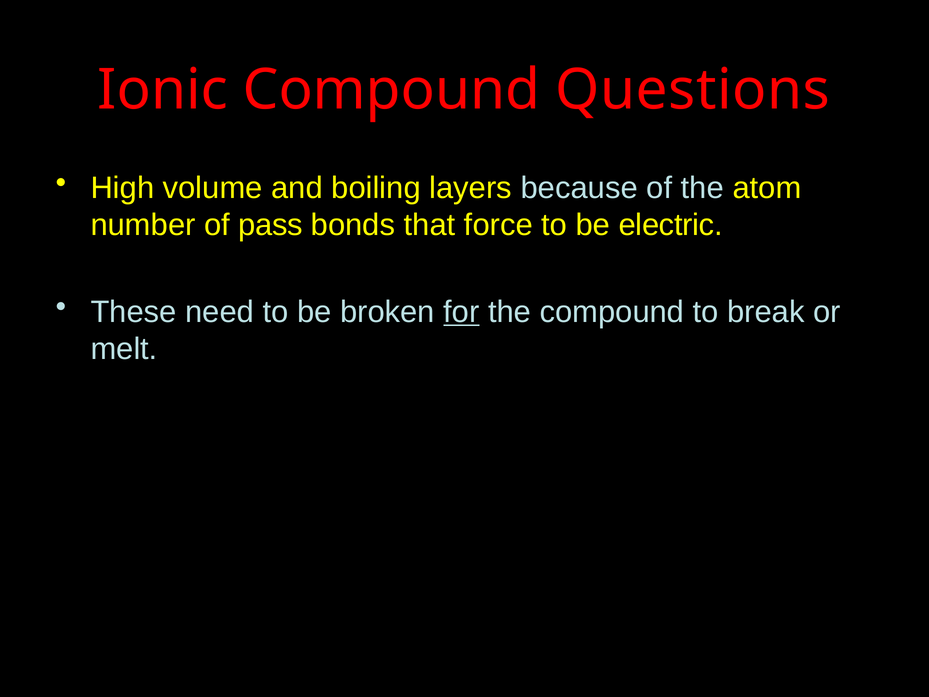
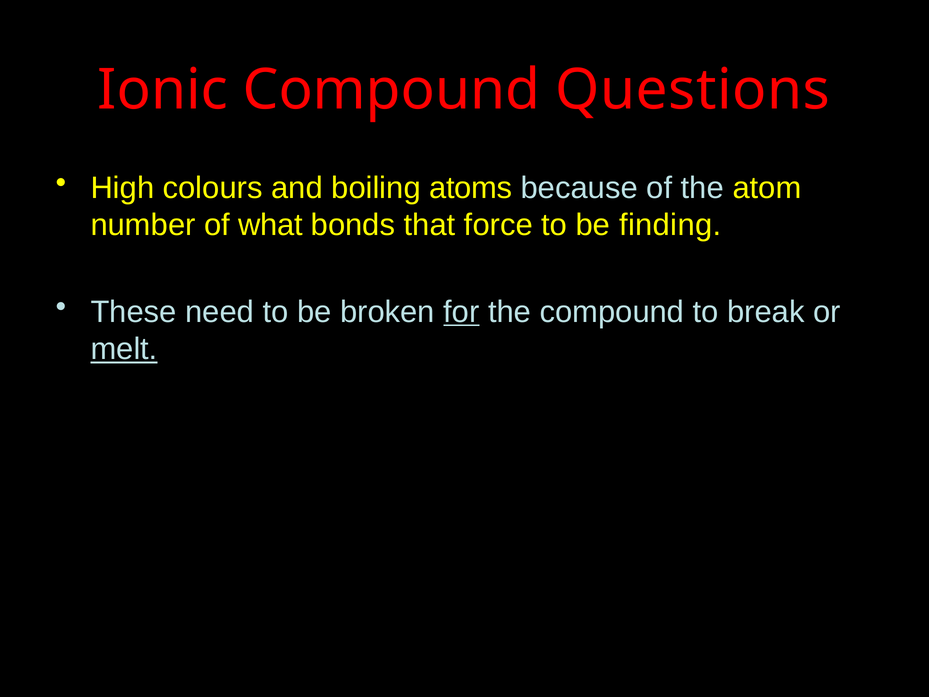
volume: volume -> colours
layers: layers -> atoms
pass: pass -> what
electric: electric -> finding
melt underline: none -> present
